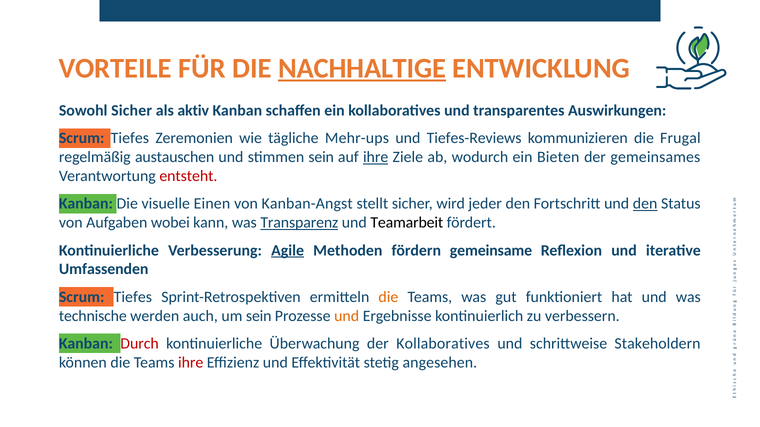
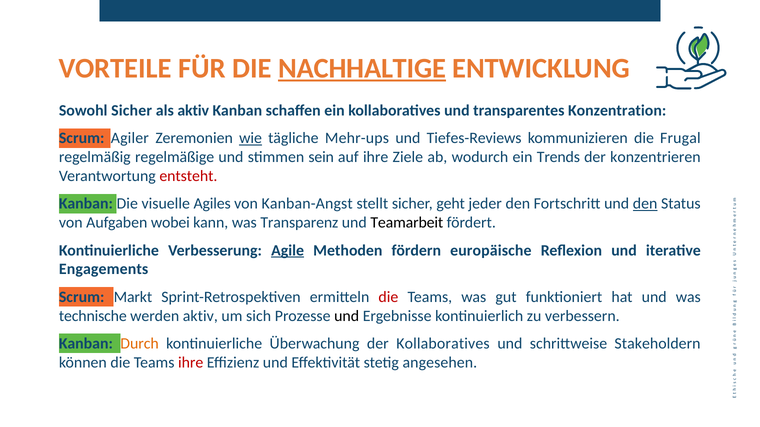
Auswirkungen: Auswirkungen -> Konzentration
Tiefes at (130, 138): Tiefes -> Agiler
wie underline: none -> present
austauschen: austauschen -> regelmäßige
ihre at (376, 157) underline: present -> none
Bieten: Bieten -> Trends
gemeinsames: gemeinsames -> konzentrieren
Einen: Einen -> Agiles
wird: wird -> geht
Transparenz underline: present -> none
gemeinsame: gemeinsame -> europäische
Umfassenden: Umfassenden -> Engagements
Tiefes at (133, 297): Tiefes -> Markt
die at (388, 297) colour: orange -> red
werden auch: auch -> aktiv
um sein: sein -> sich
und at (347, 316) colour: orange -> black
Durch colour: red -> orange
